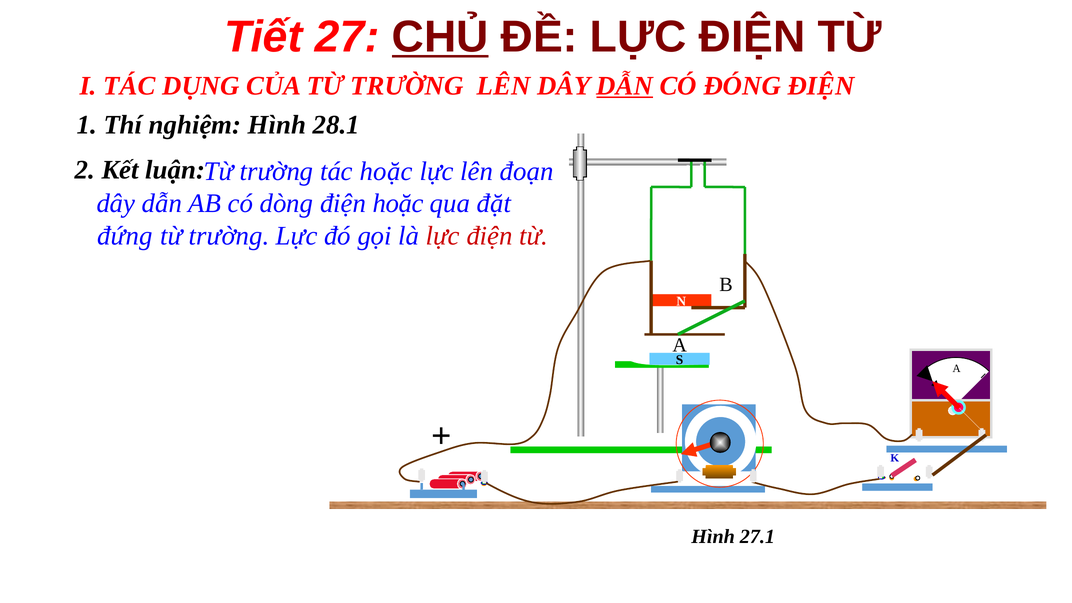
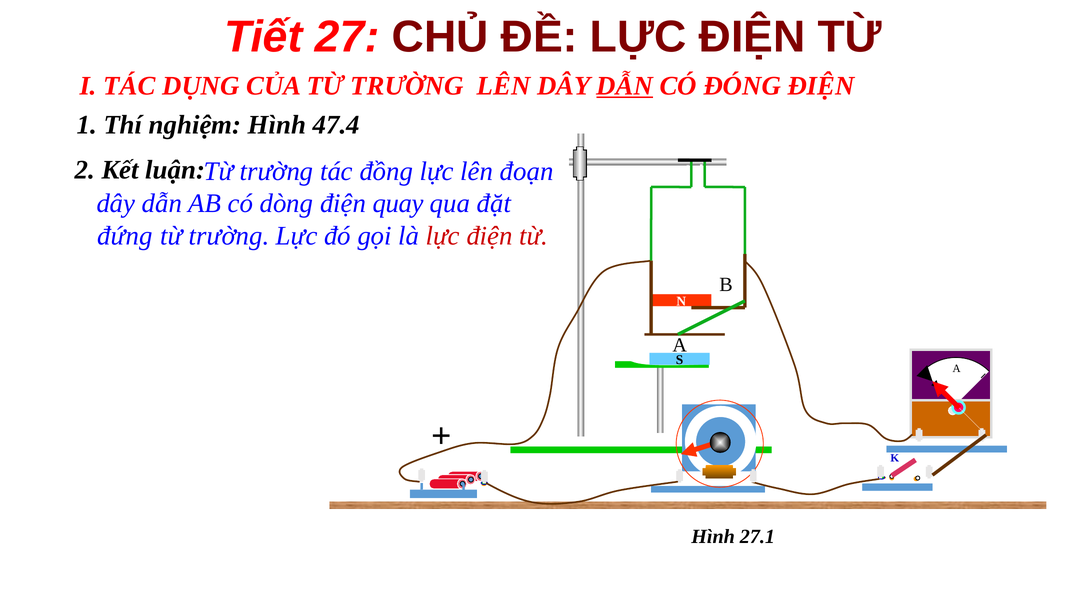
CHỦ underline: present -> none
28.1: 28.1 -> 47.4
tác hoặc: hoặc -> đồng
điện hoặc: hoặc -> quay
